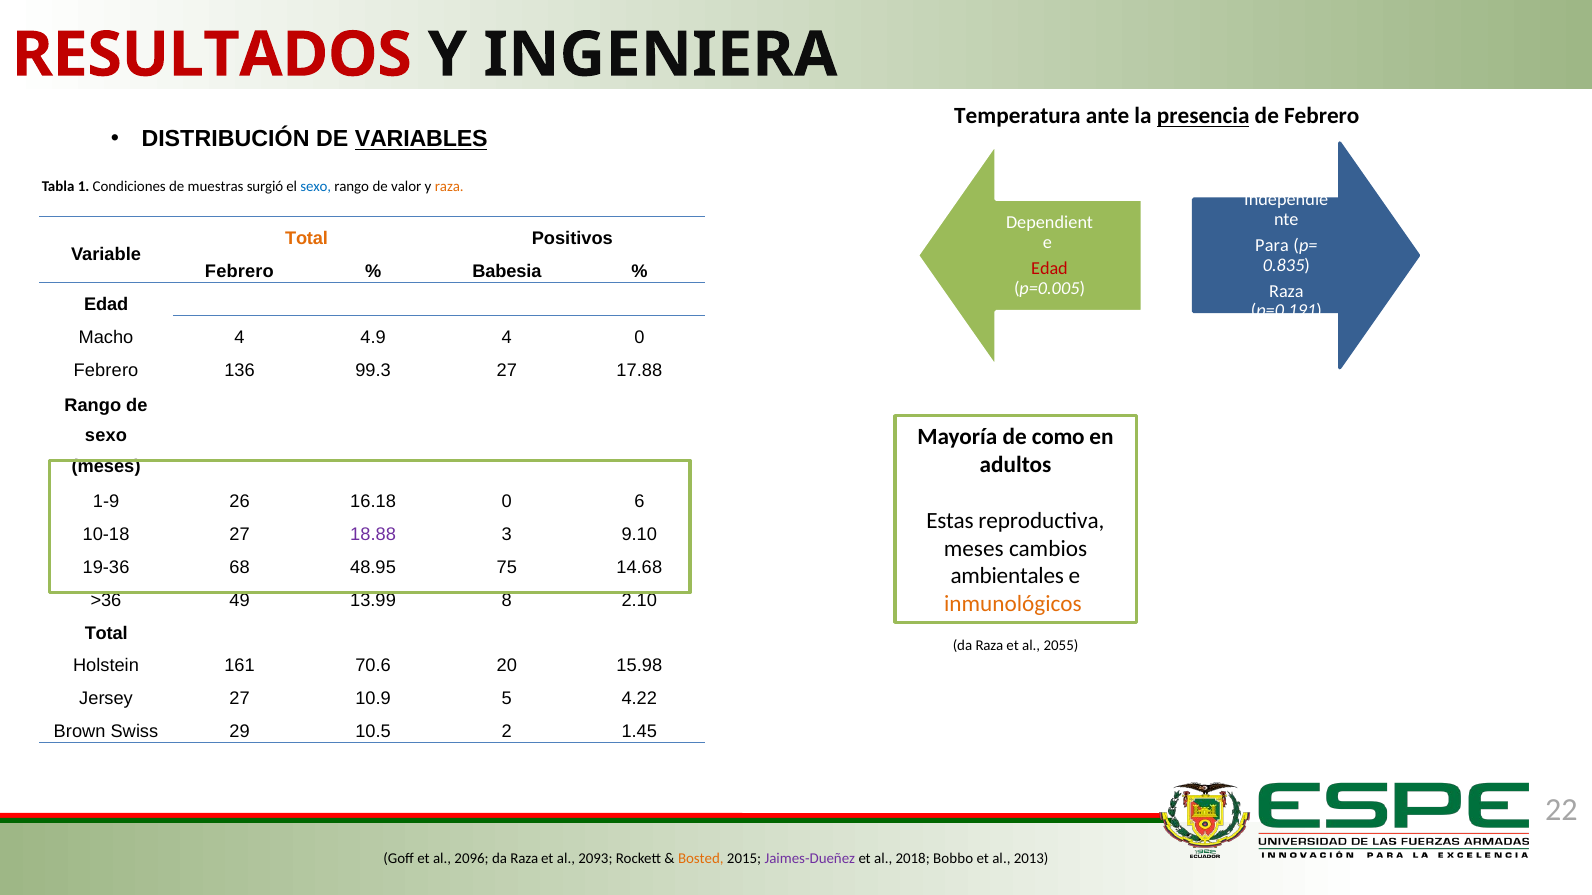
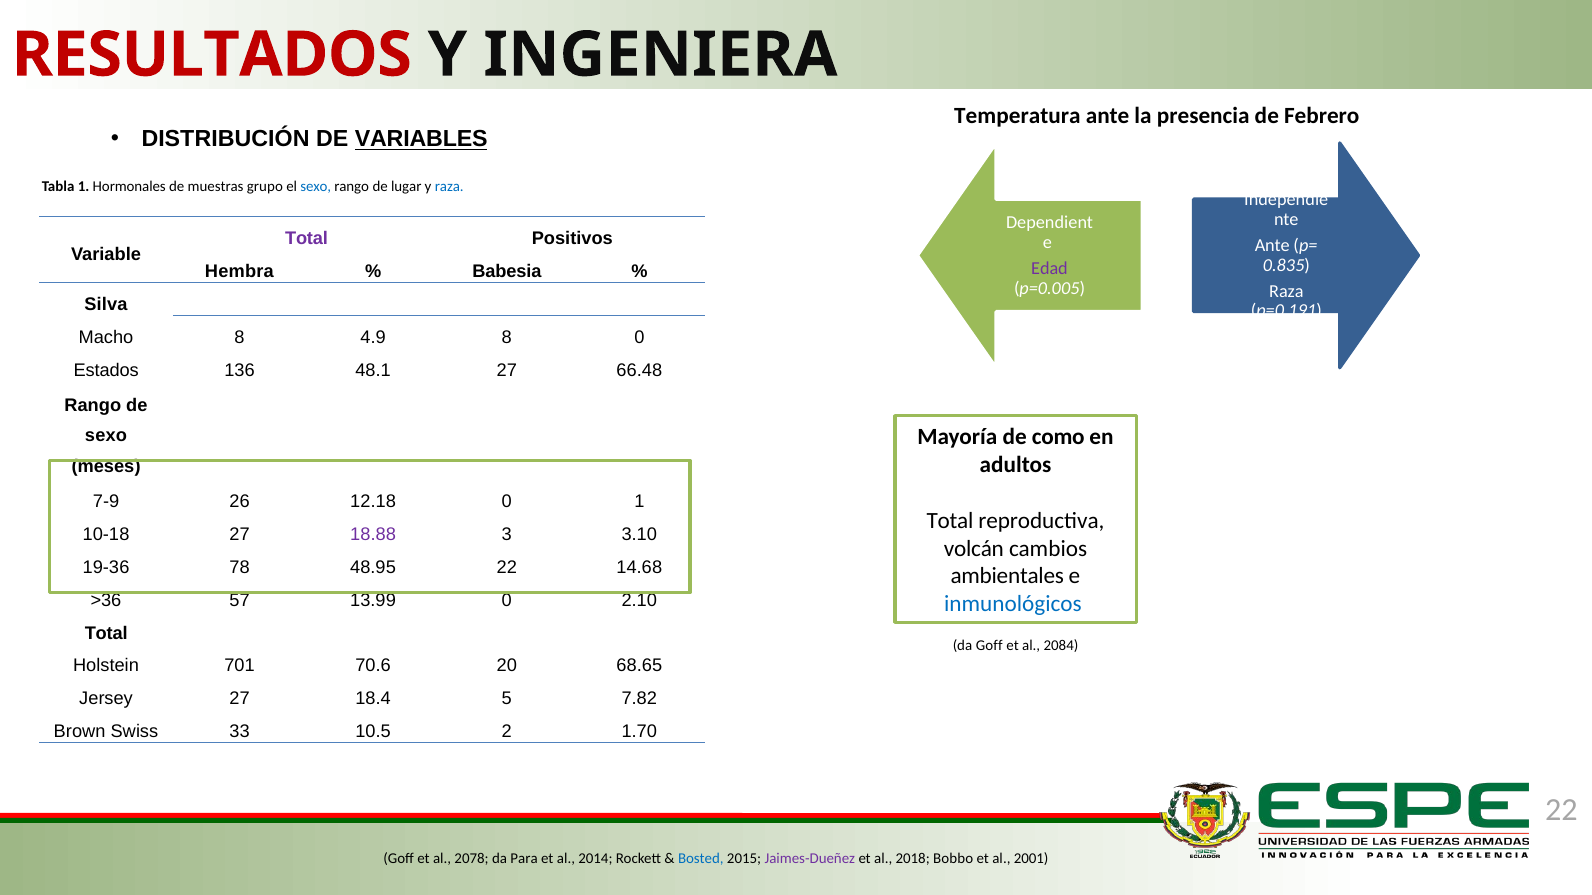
presencia underline: present -> none
Condiciones: Condiciones -> Hormonales
surgió: surgió -> grupo
valor: valor -> lugar
raza at (449, 187) colour: orange -> blue
Total at (306, 239) colour: orange -> purple
Para at (1272, 246): Para -> Ante
Edad at (1049, 269) colour: red -> purple
Febrero at (239, 272): Febrero -> Hembra
Edad at (106, 304): Edad -> Silva
Macho 4: 4 -> 8
4.9 4: 4 -> 8
Febrero at (106, 370): Febrero -> Estados
99.3: 99.3 -> 48.1
17.88: 17.88 -> 66.48
1-9: 1-9 -> 7-9
16.18: 16.18 -> 12.18
0 6: 6 -> 1
Estas at (950, 521): Estas -> Total
9.10: 9.10 -> 3.10
meses at (974, 549): meses -> volcán
68: 68 -> 78
48.95 75: 75 -> 22
49: 49 -> 57
13.99 8: 8 -> 0
inmunológicos colour: orange -> blue
Raza at (989, 646): Raza -> Goff
2055: 2055 -> 2084
161: 161 -> 701
15.98: 15.98 -> 68.65
10.9: 10.9 -> 18.4
4.22: 4.22 -> 7.82
29: 29 -> 33
1.45: 1.45 -> 1.70
2096: 2096 -> 2078
Raza at (524, 859): Raza -> Para
2093: 2093 -> 2014
Bosted colour: orange -> blue
2013: 2013 -> 2001
